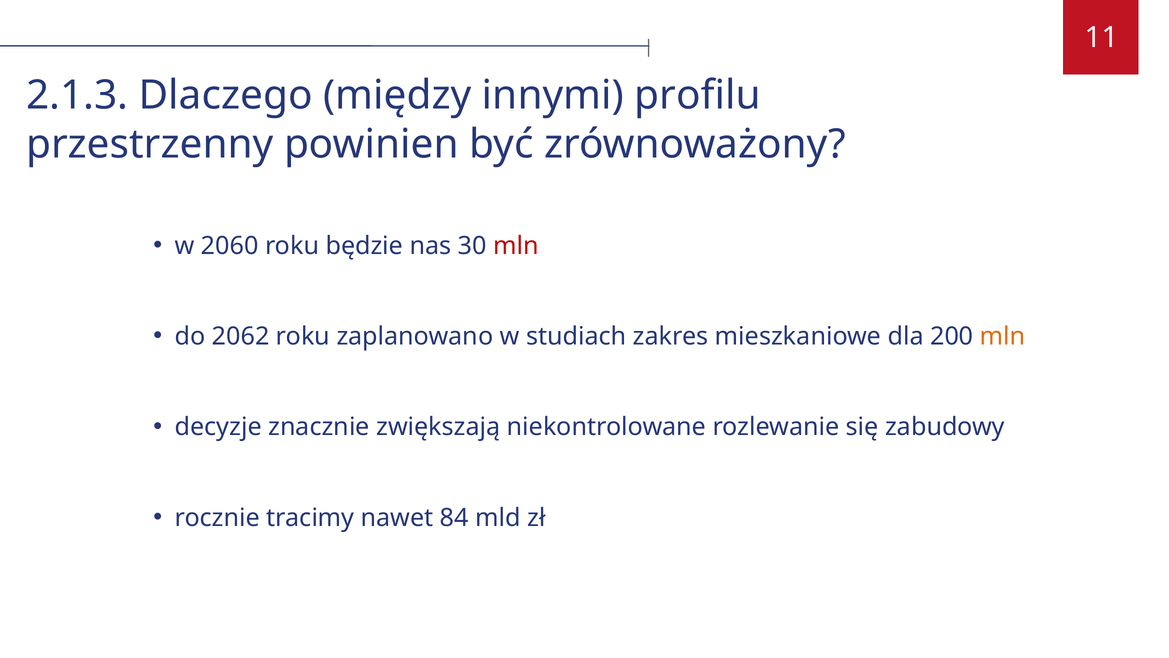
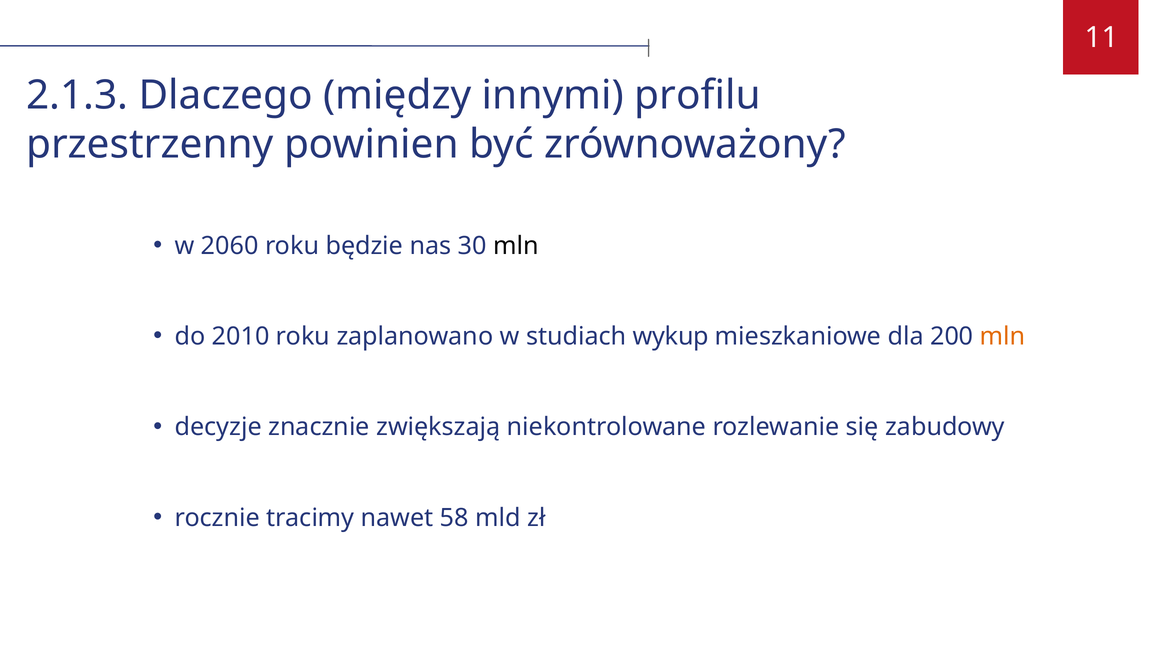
mln at (516, 246) colour: red -> black
2062: 2062 -> 2010
zakres: zakres -> wykup
84: 84 -> 58
